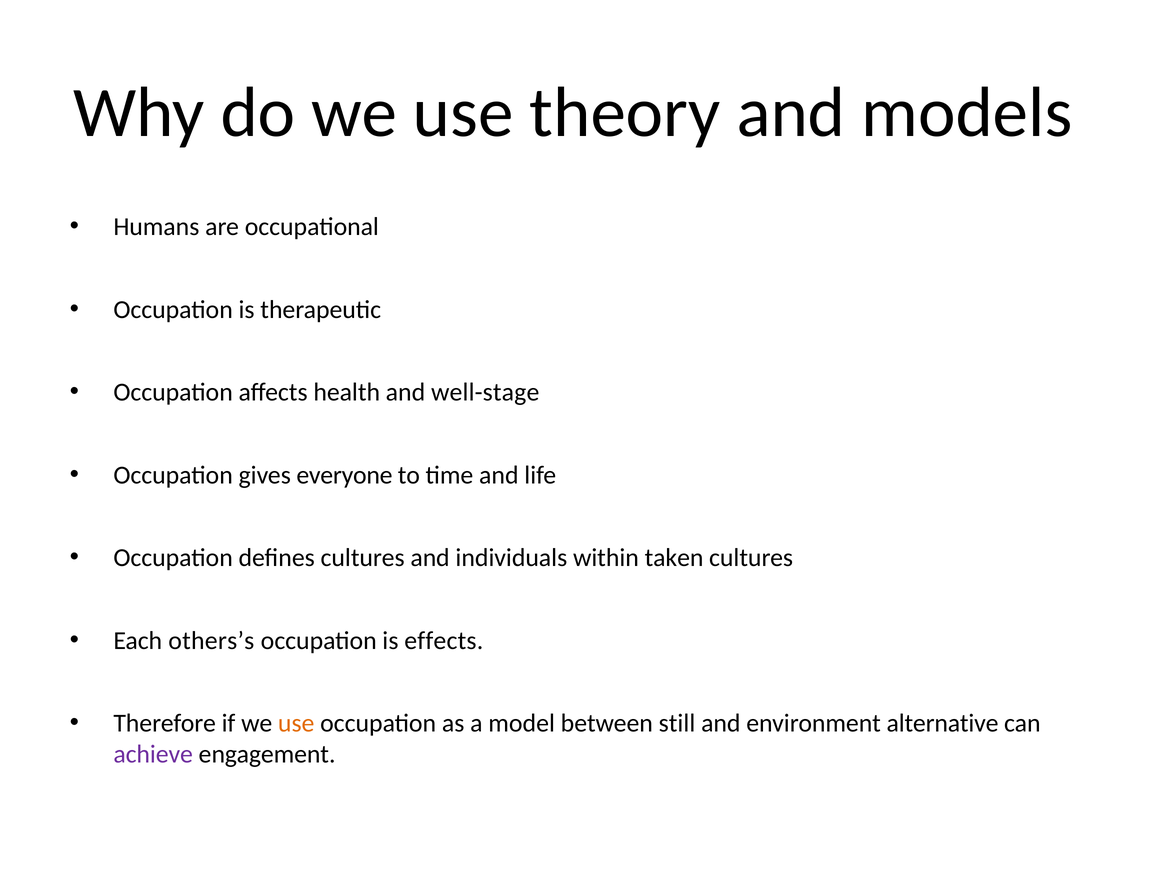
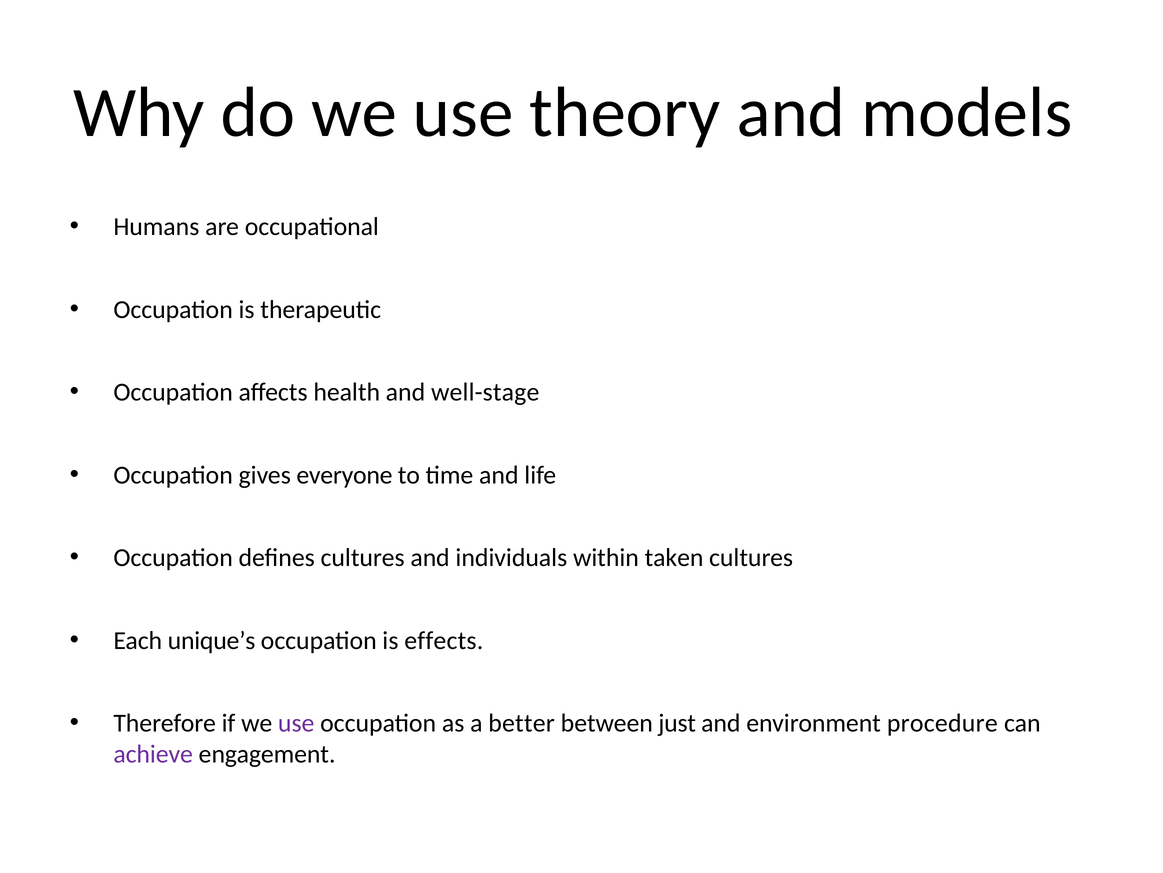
others’s: others’s -> unique’s
use at (296, 723) colour: orange -> purple
model: model -> better
still: still -> just
alternative: alternative -> procedure
